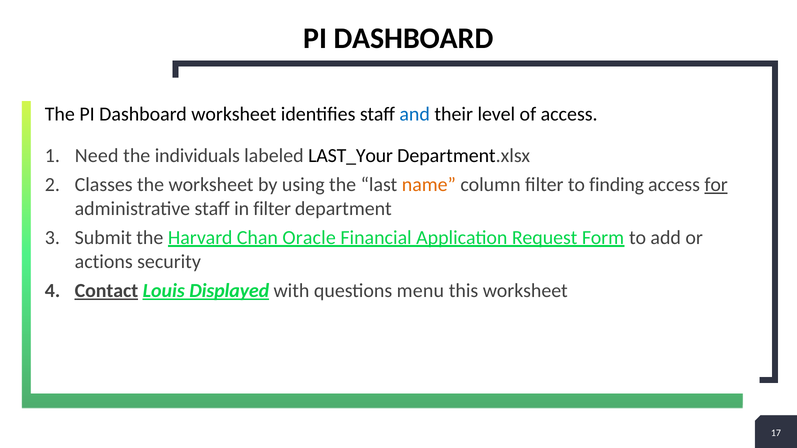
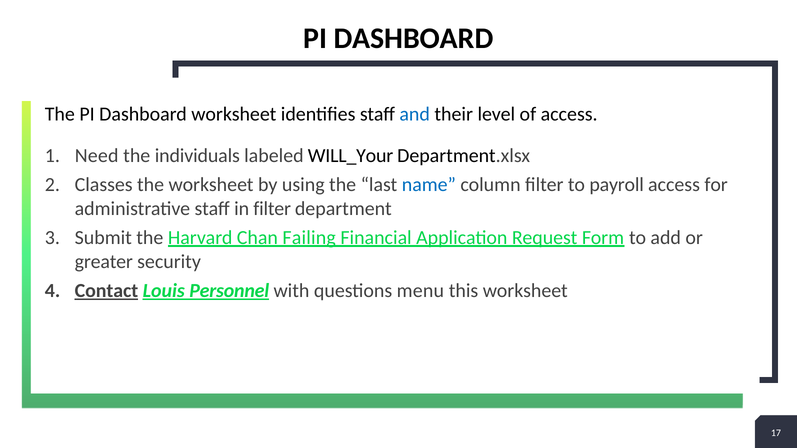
LAST_Your: LAST_Your -> WILL_Your
name colour: orange -> blue
finding: finding -> payroll
for underline: present -> none
Oracle: Oracle -> Failing
actions: actions -> greater
Displayed: Displayed -> Personnel
